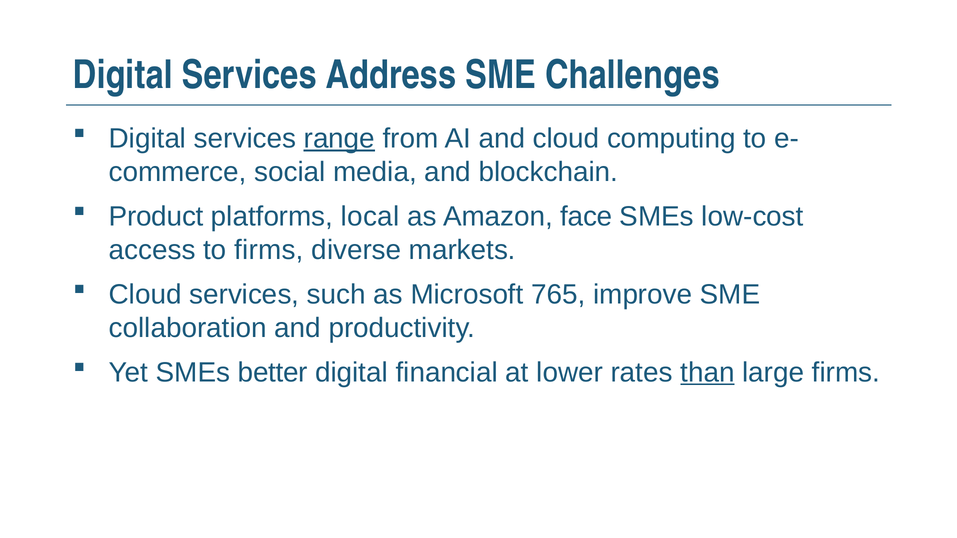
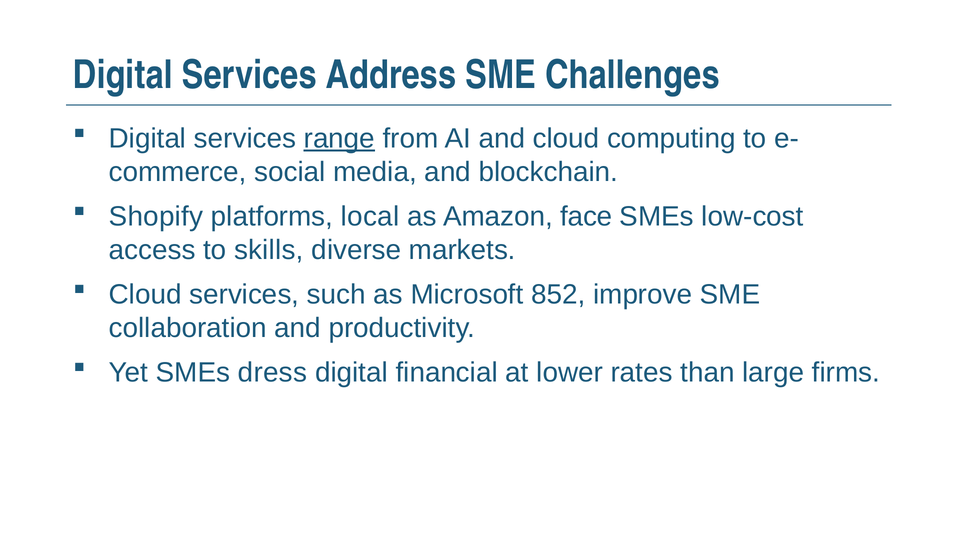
Product: Product -> Shopify
to firms: firms -> skills
765: 765 -> 852
better: better -> dress
than underline: present -> none
